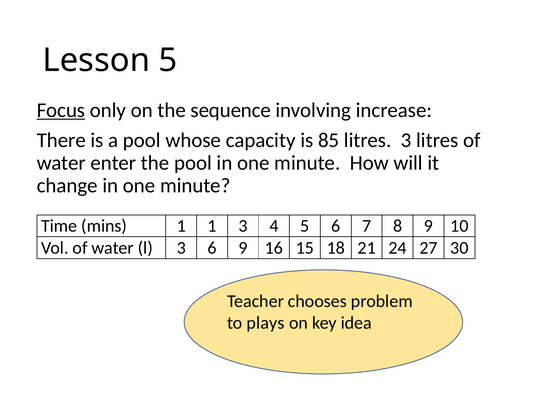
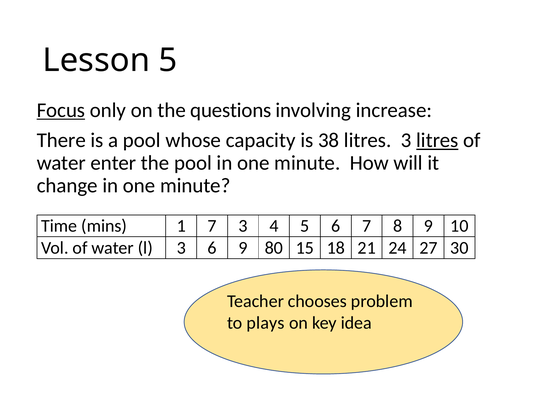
sequence: sequence -> questions
85: 85 -> 38
litres at (437, 140) underline: none -> present
1 1: 1 -> 7
16: 16 -> 80
